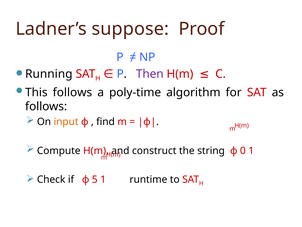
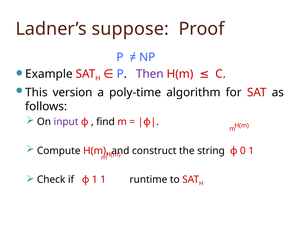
Running: Running -> Example
This follows: follows -> version
input colour: orange -> purple
ϕ 5: 5 -> 1
